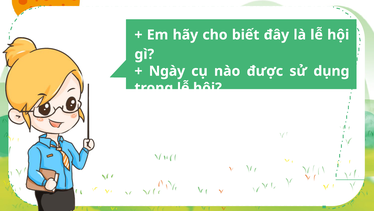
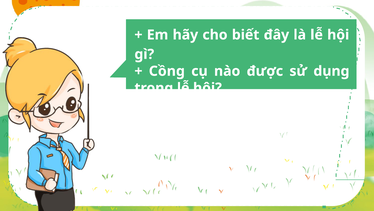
Ngày: Ngày -> Cồng
